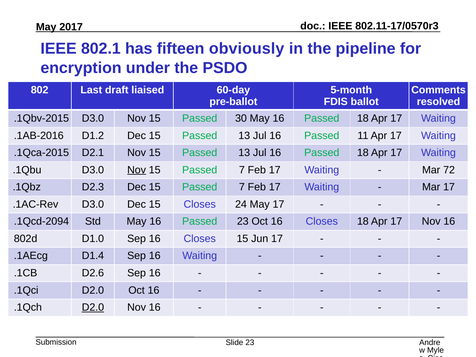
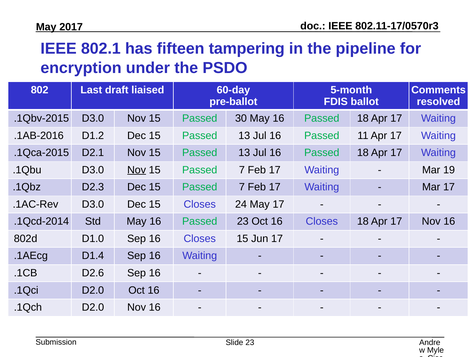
obviously: obviously -> tampering
72: 72 -> 19
.1Qcd-2094: .1Qcd-2094 -> .1Qcd-2014
D2.0 at (93, 307) underline: present -> none
